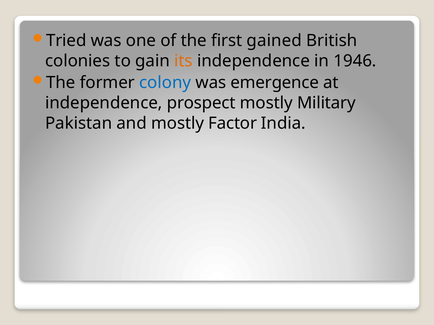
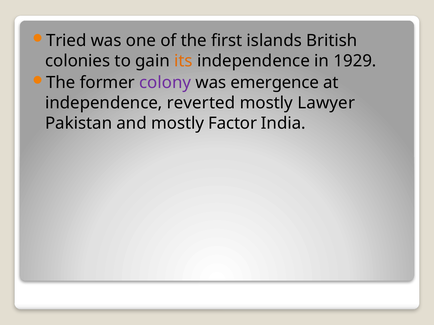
gained: gained -> islands
1946: 1946 -> 1929
colony colour: blue -> purple
prospect: prospect -> reverted
Military: Military -> Lawyer
